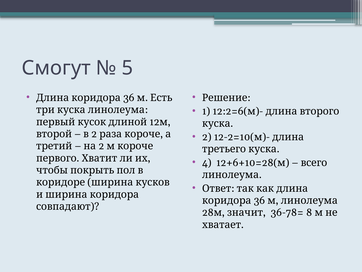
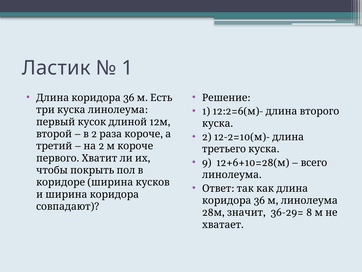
Смогут: Смогут -> Ластик
5 at (127, 68): 5 -> 1
4: 4 -> 9
36-78=: 36-78= -> 36-29=
